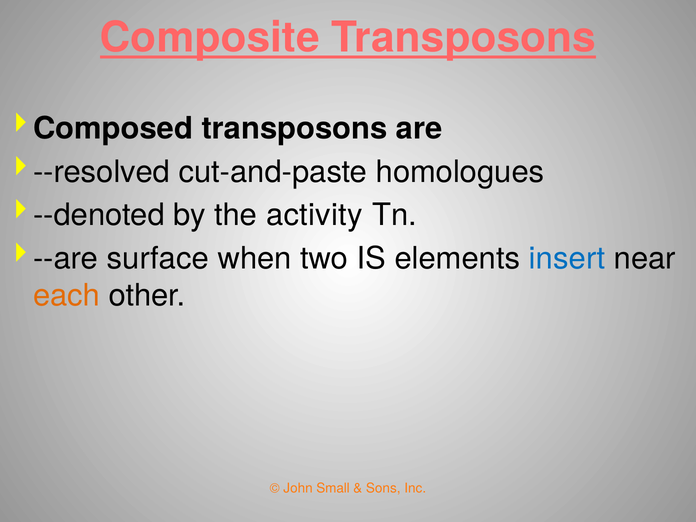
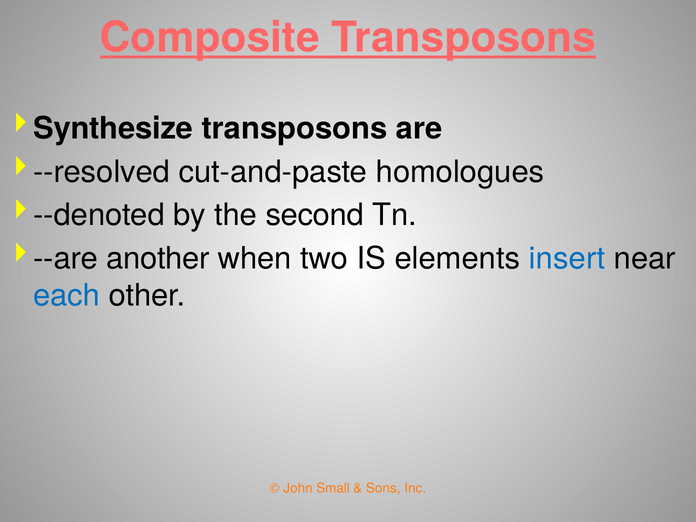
Composed: Composed -> Synthesize
activity: activity -> second
surface: surface -> another
each colour: orange -> blue
